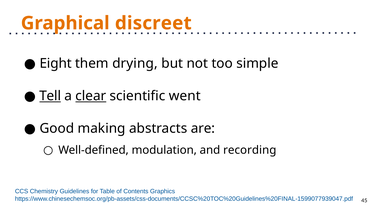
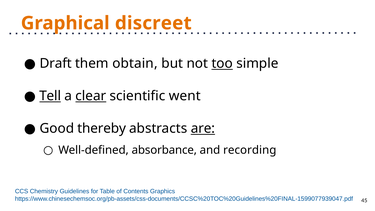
Eight: Eight -> Draft
drying: drying -> obtain
too underline: none -> present
making: making -> thereby
are underline: none -> present
modulation: modulation -> absorbance
